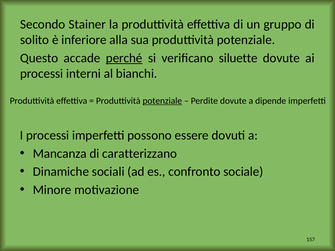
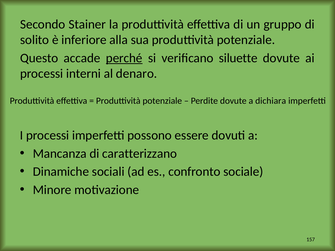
bianchi: bianchi -> denaro
potenziale at (162, 101) underline: present -> none
dipende: dipende -> dichiara
